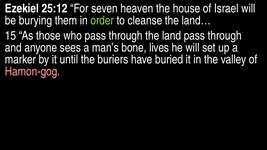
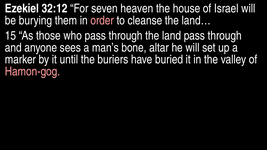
25:12: 25:12 -> 32:12
order colour: light green -> pink
lives: lives -> altar
